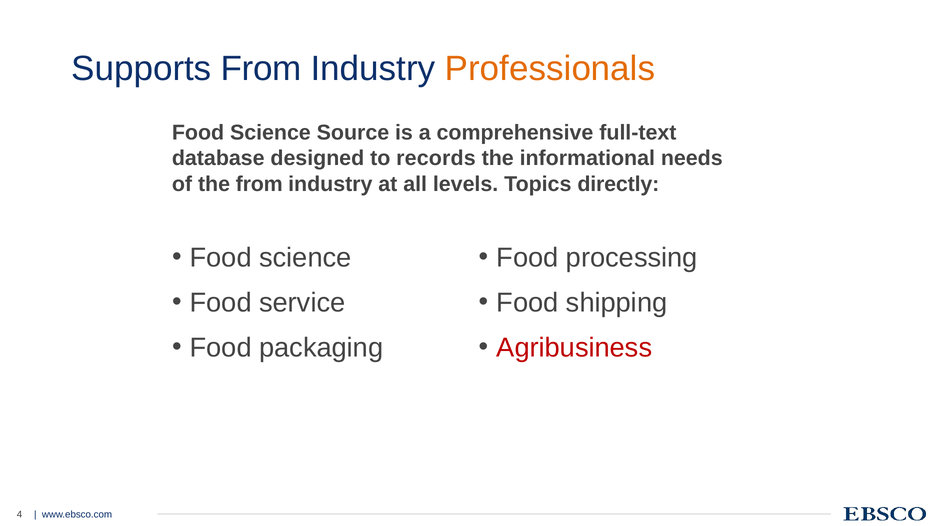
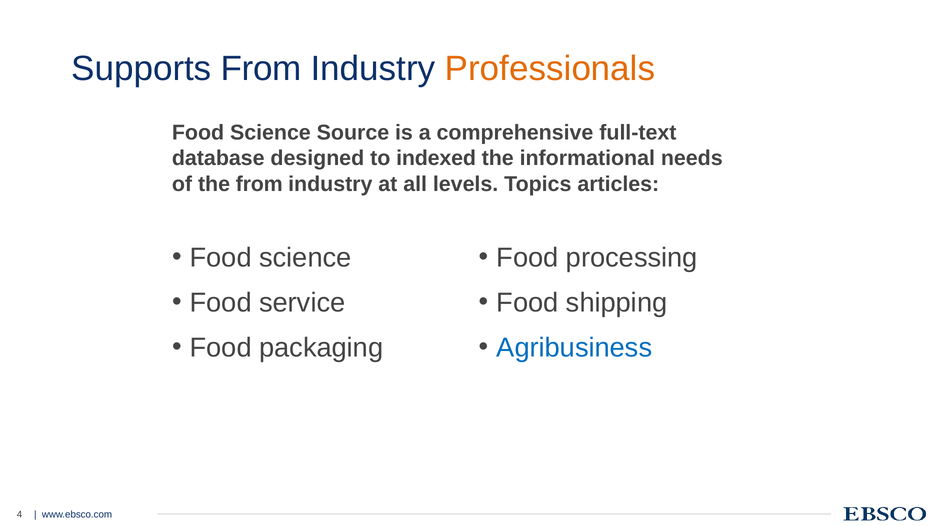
records: records -> indexed
directly: directly -> articles
Agribusiness colour: red -> blue
